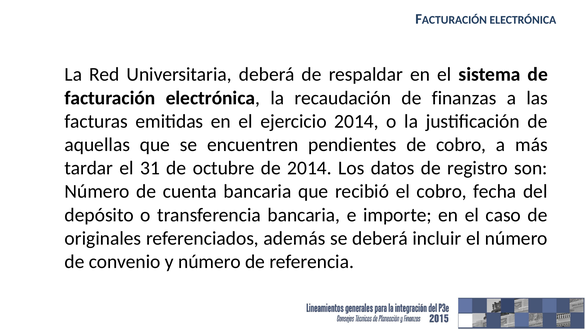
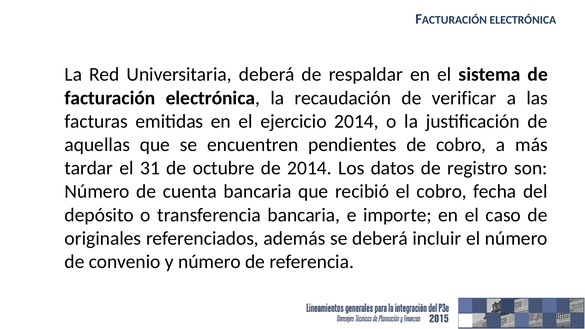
finanzas: finanzas -> verificar
